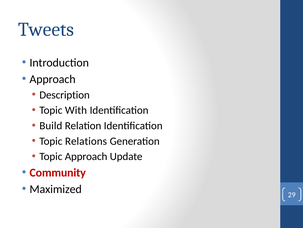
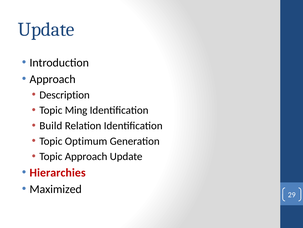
Tweets at (46, 29): Tweets -> Update
With: With -> Ming
Relations: Relations -> Optimum
Community: Community -> Hierarchies
